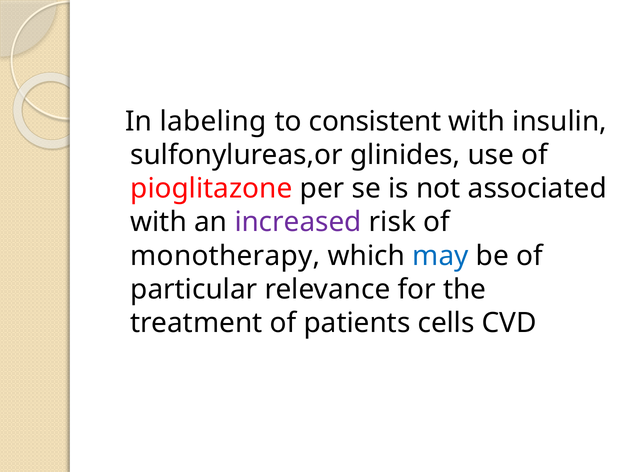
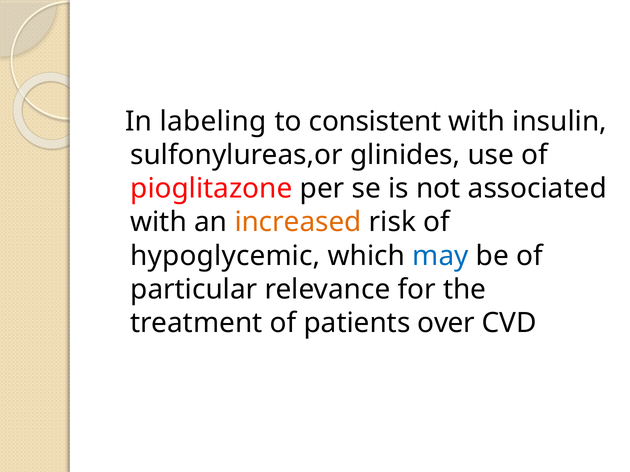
increased colour: purple -> orange
monotherapy: monotherapy -> hypoglycemic
cells: cells -> over
